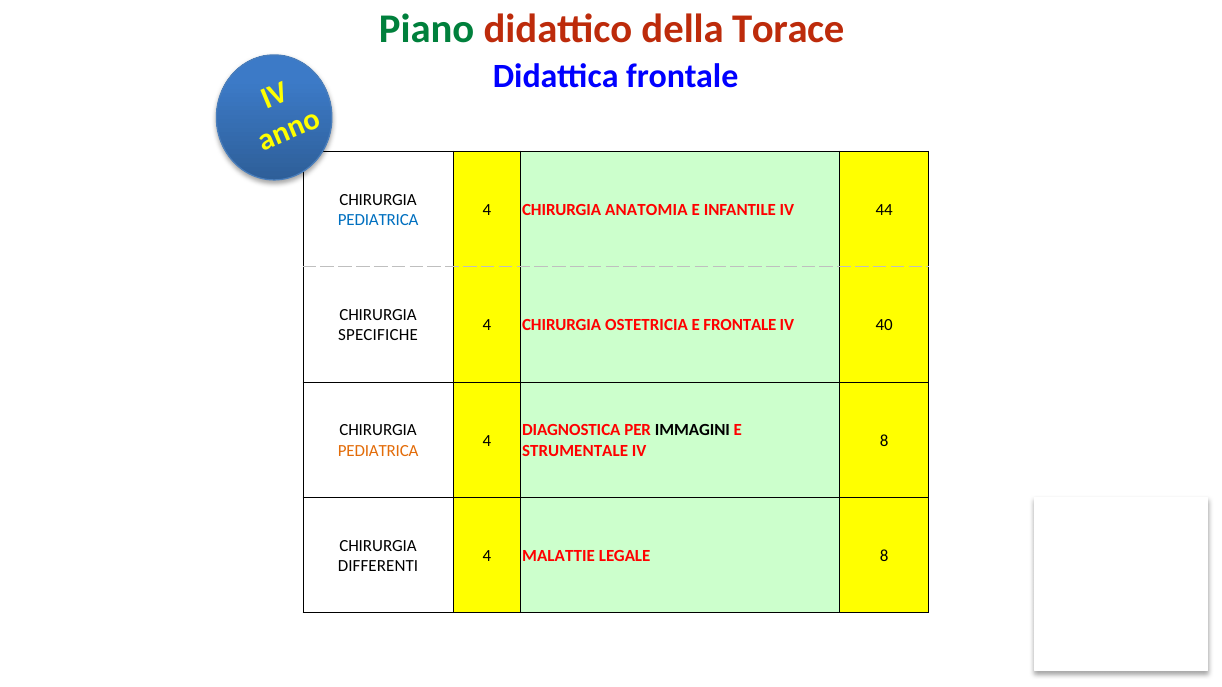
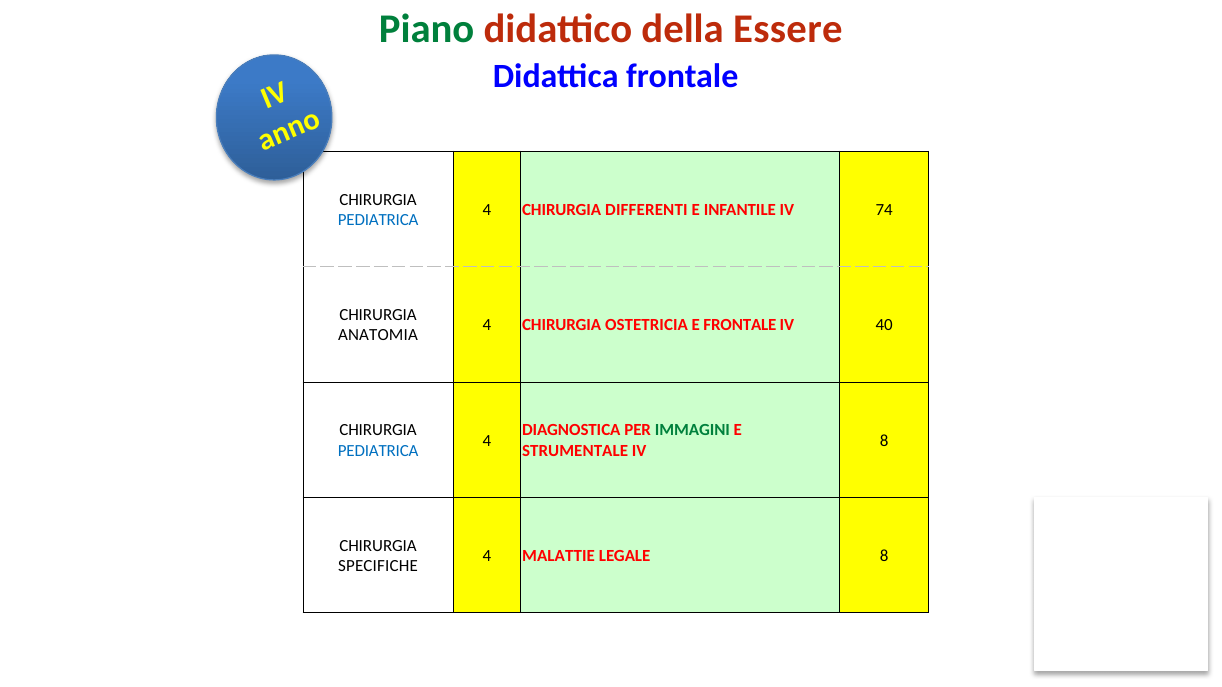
Torace: Torace -> Essere
ANATOMIA: ANATOMIA -> DIFFERENTI
44: 44 -> 74
SPECIFICHE: SPECIFICHE -> ANATOMIA
IMMAGINI colour: black -> green
PEDIATRICA at (378, 451) colour: orange -> blue
DIFFERENTI: DIFFERENTI -> SPECIFICHE
